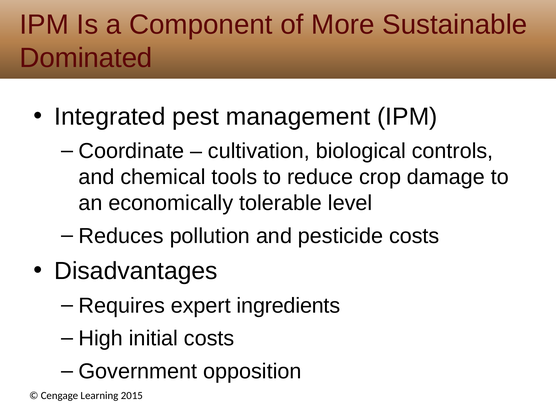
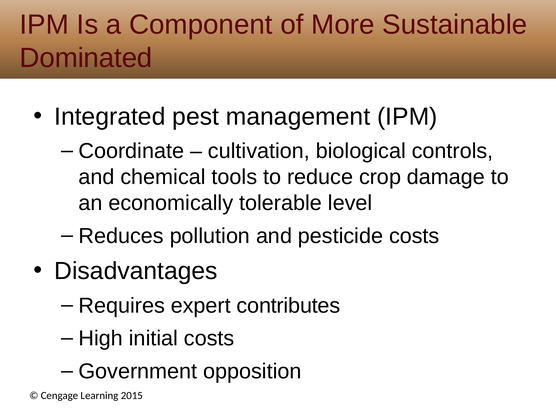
ingredients: ingredients -> contributes
